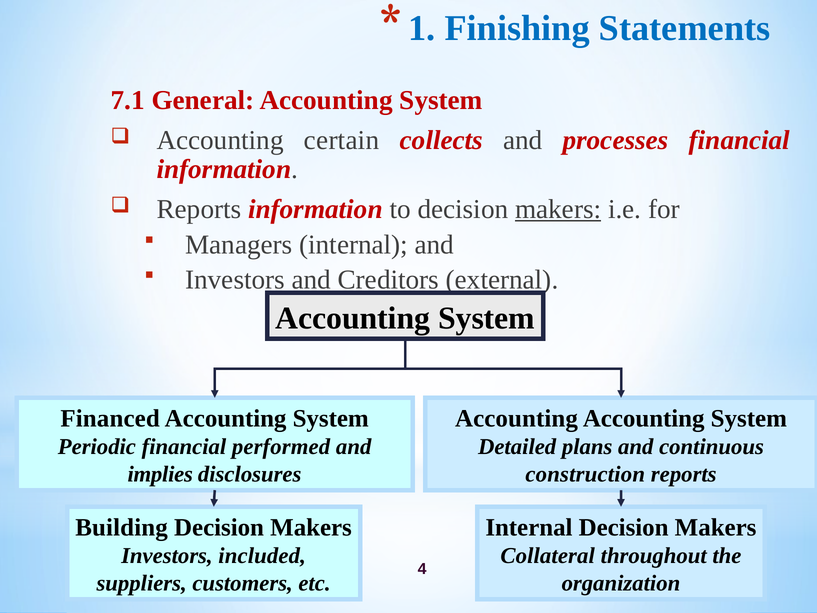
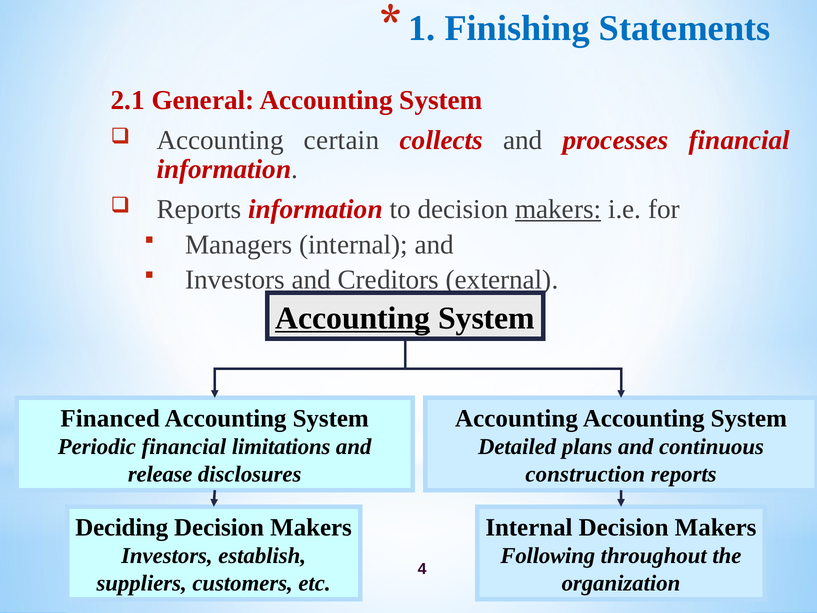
7.1: 7.1 -> 2.1
Accounting at (353, 318) underline: none -> present
performed: performed -> limitations
implies: implies -> release
Building: Building -> Deciding
included: included -> establish
Collateral: Collateral -> Following
